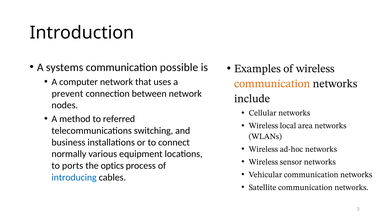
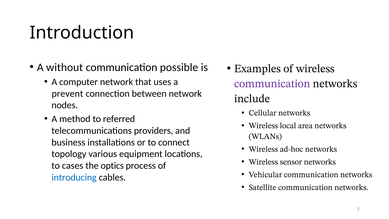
systems: systems -> without
communication at (272, 84) colour: orange -> purple
switching: switching -> providers
normally: normally -> topology
ports: ports -> cases
